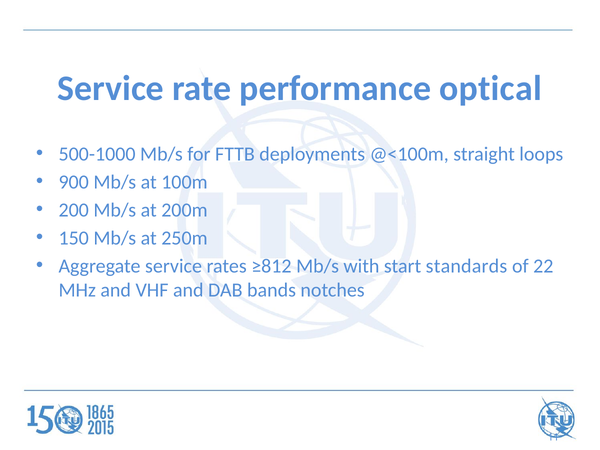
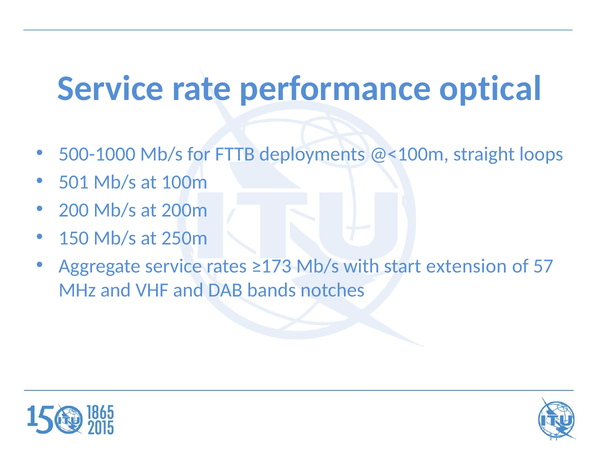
900: 900 -> 501
≥812: ≥812 -> ≥173
standards: standards -> extension
22: 22 -> 57
